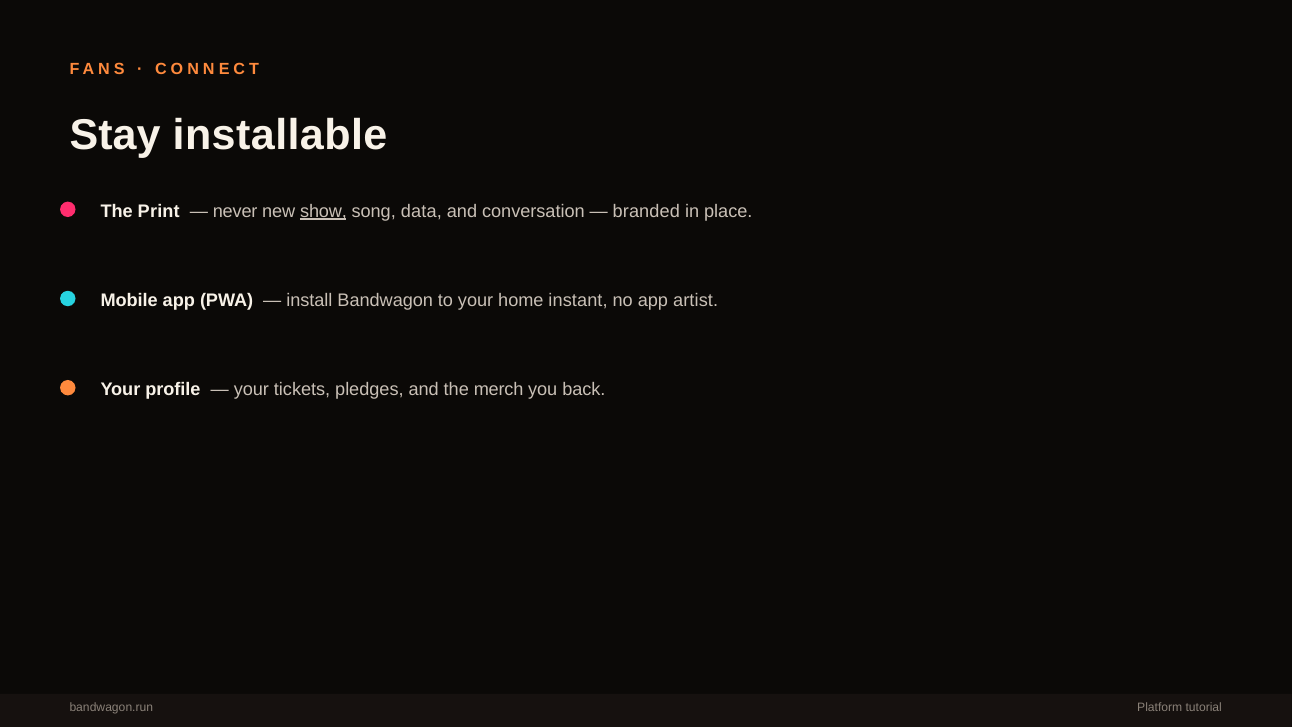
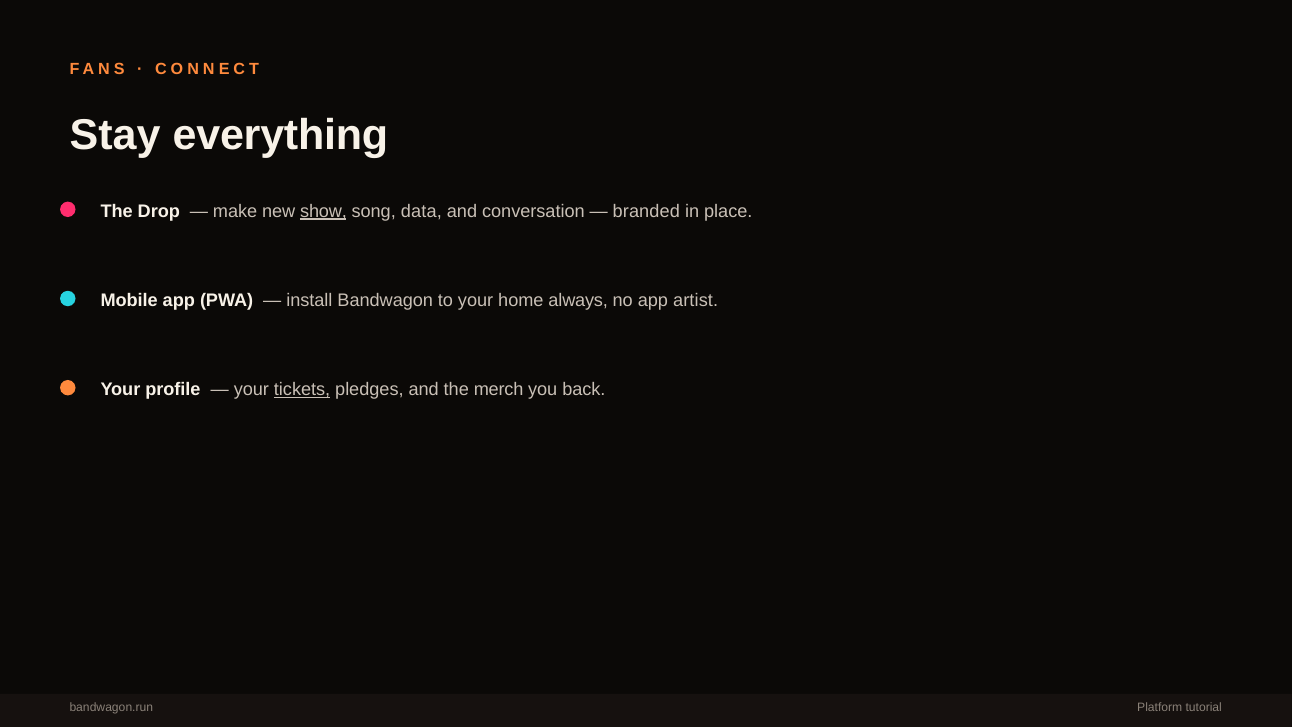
installable: installable -> everything
Print: Print -> Drop
never: never -> make
instant: instant -> always
tickets underline: none -> present
